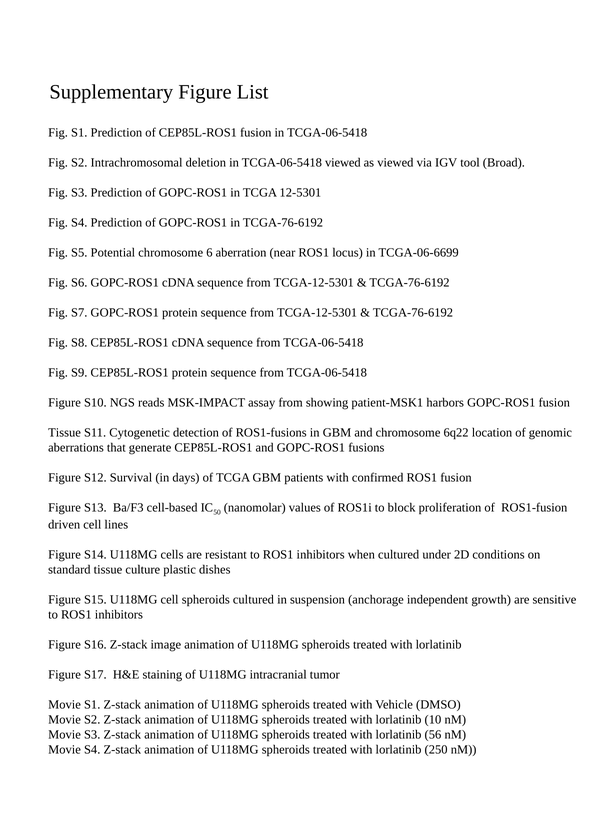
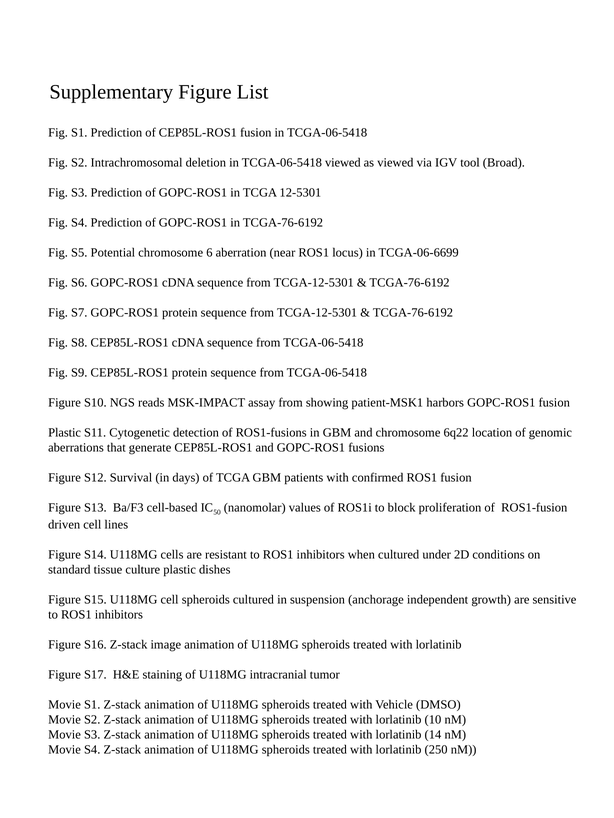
Tissue at (65, 433): Tissue -> Plastic
56: 56 -> 14
